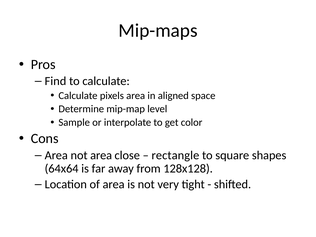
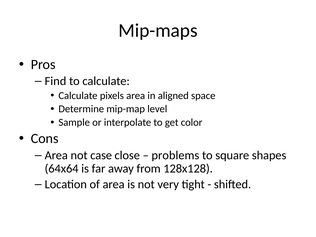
not area: area -> case
rectangle: rectangle -> problems
